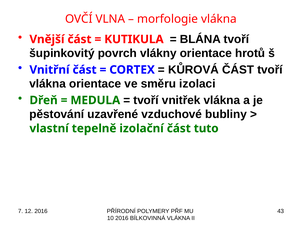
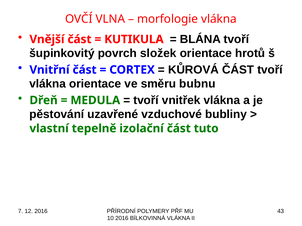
vlákny: vlákny -> složek
izolaci: izolaci -> bubnu
